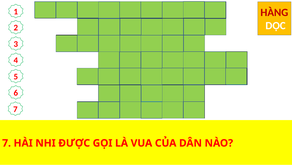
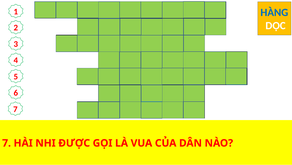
HÀNG colour: red -> blue
